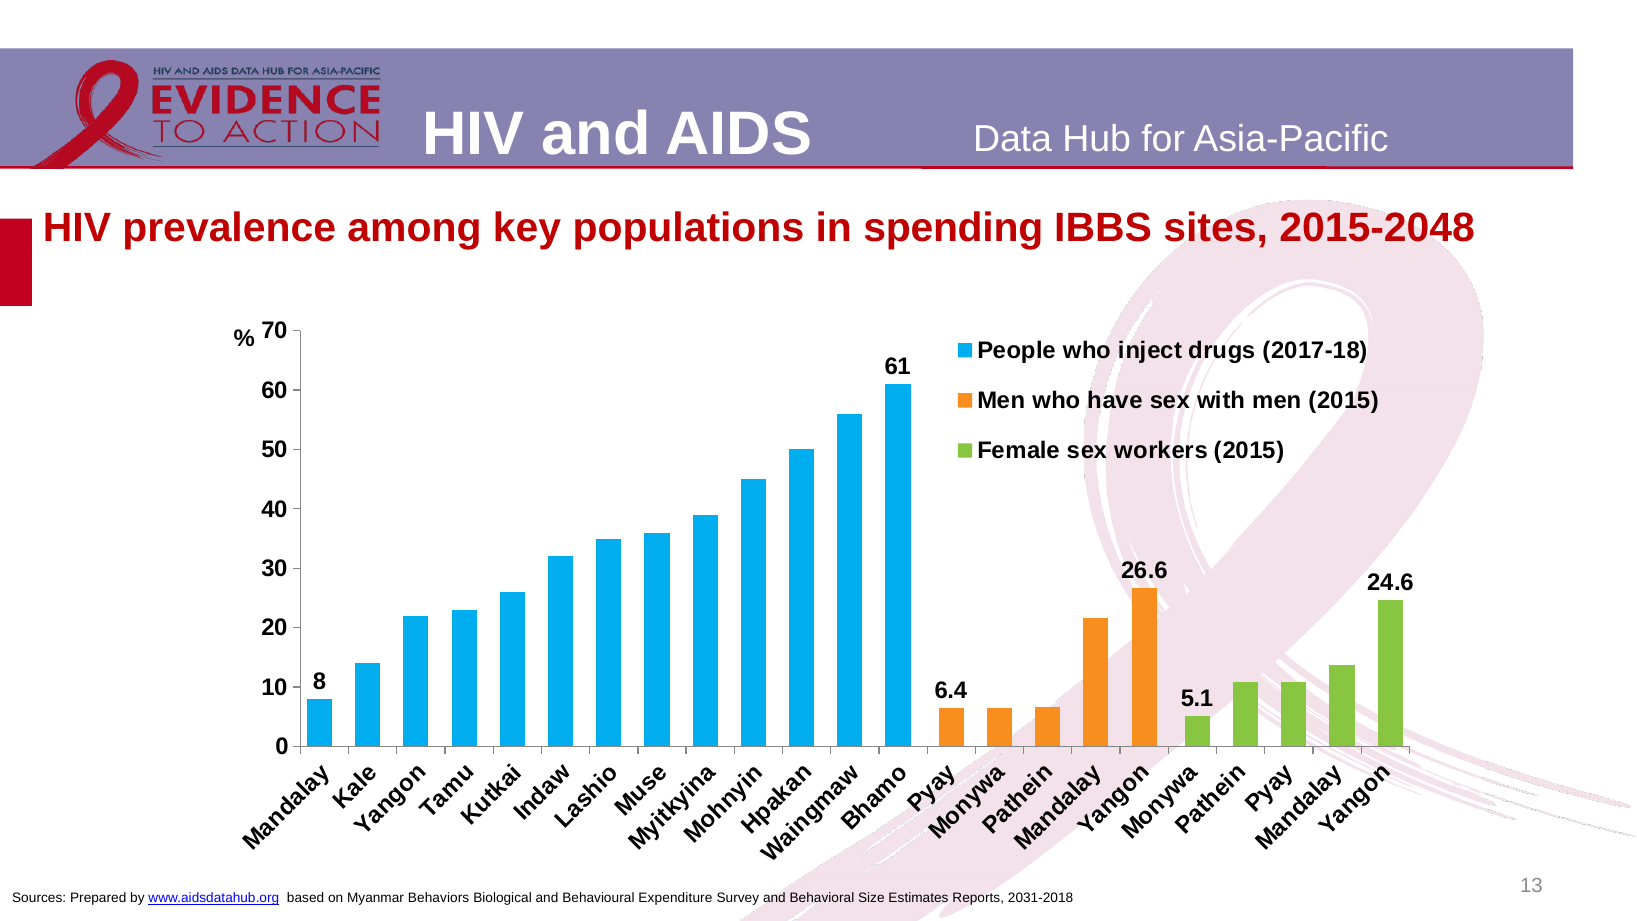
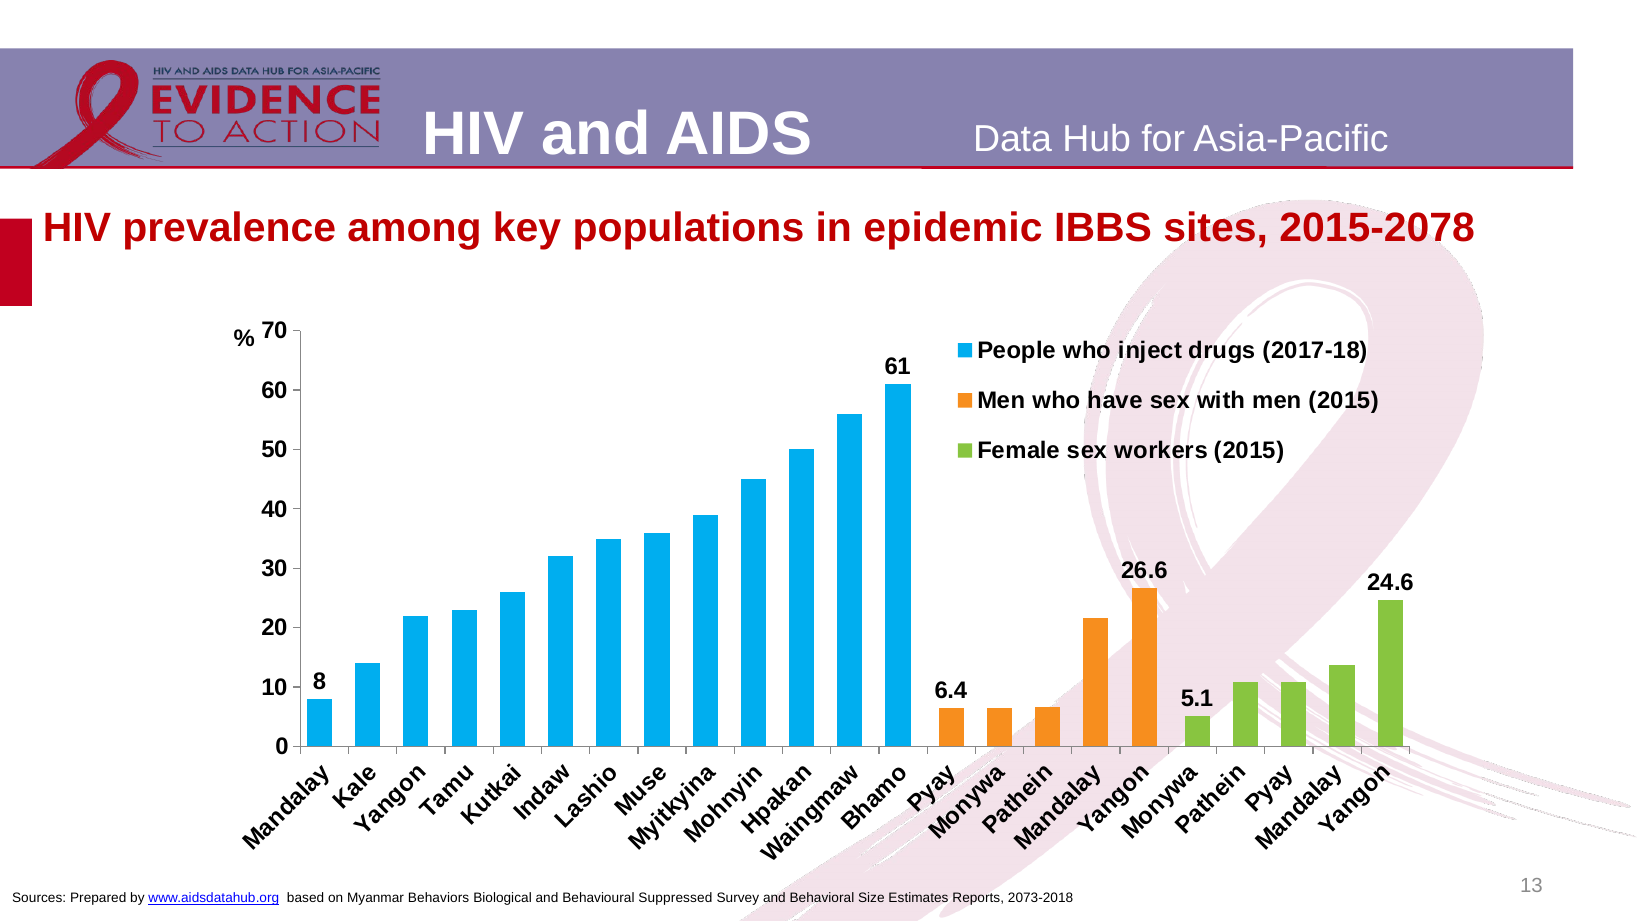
spending: spending -> epidemic
2015-2048: 2015-2048 -> 2015-2078
Expenditure: Expenditure -> Suppressed
2031-2018: 2031-2018 -> 2073-2018
